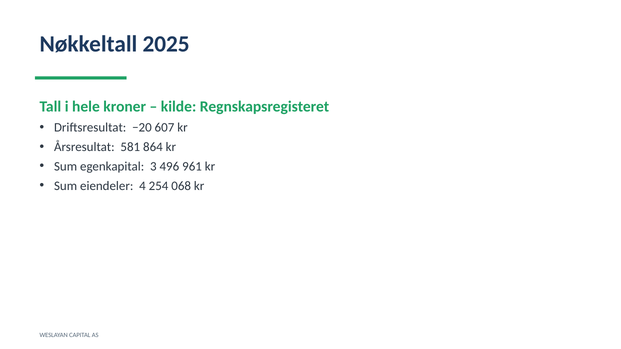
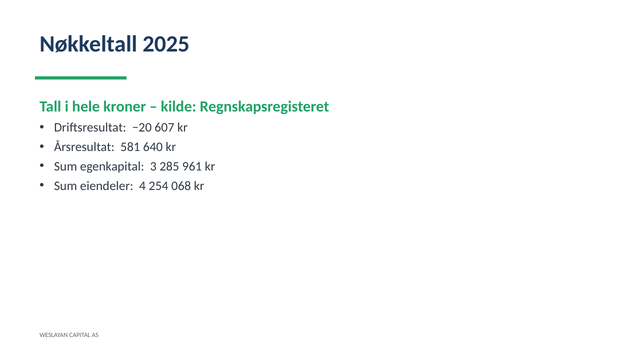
864: 864 -> 640
496: 496 -> 285
